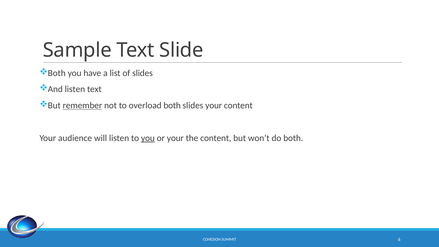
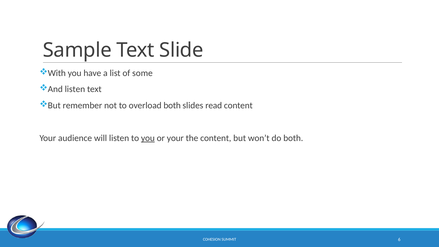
Both at (57, 73): Both -> With
of slides: slides -> some
remember underline: present -> none
slides your: your -> read
